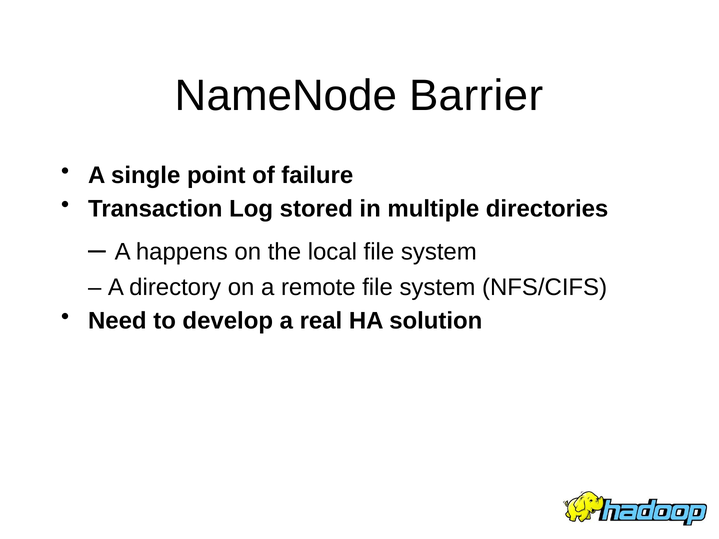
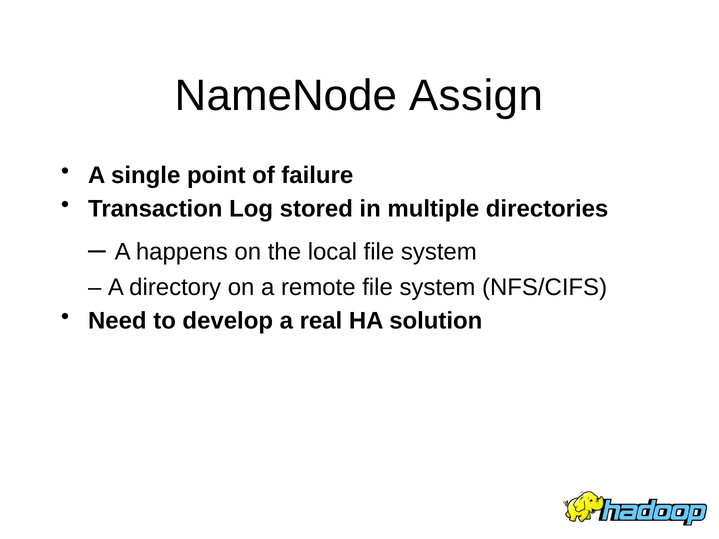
Barrier: Barrier -> Assign
